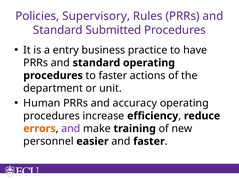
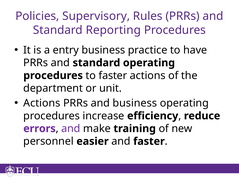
Submitted: Submitted -> Reporting
Human at (42, 103): Human -> Actions
and accuracy: accuracy -> business
errors colour: orange -> purple
